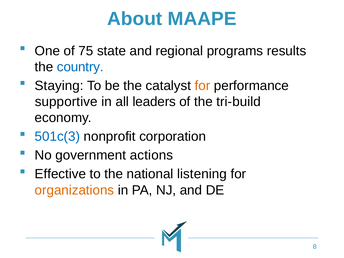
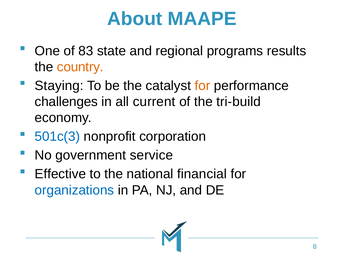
75: 75 -> 83
country colour: blue -> orange
supportive: supportive -> challenges
leaders: leaders -> current
actions: actions -> service
listening: listening -> financial
organizations colour: orange -> blue
